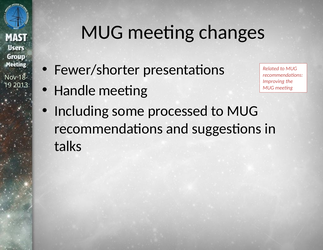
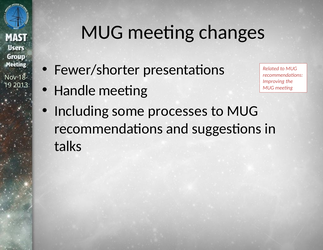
processed: processed -> processes
